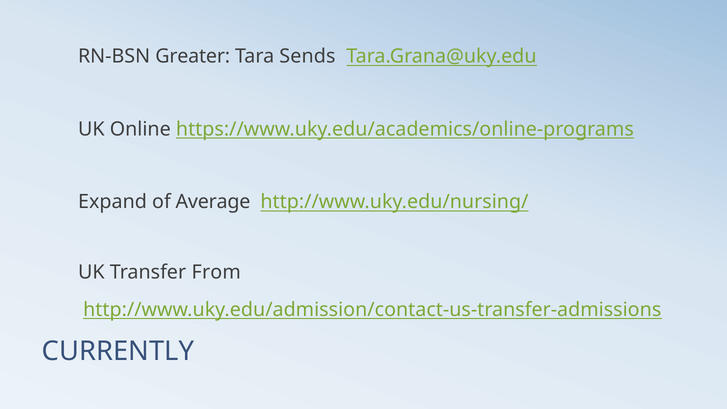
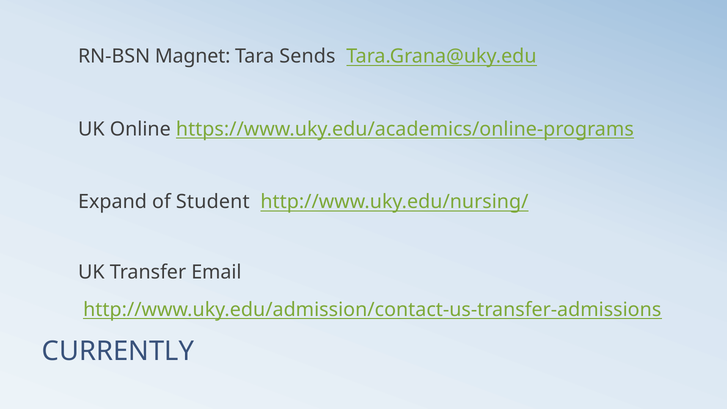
Greater: Greater -> Magnet
Average: Average -> Student
From: From -> Email
